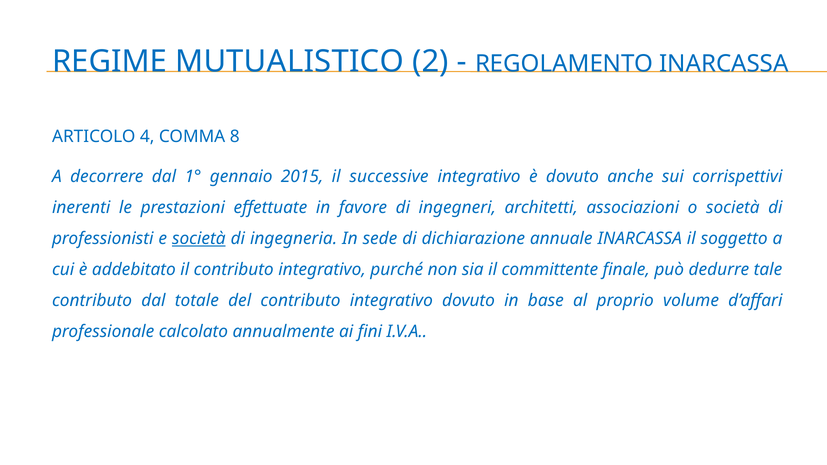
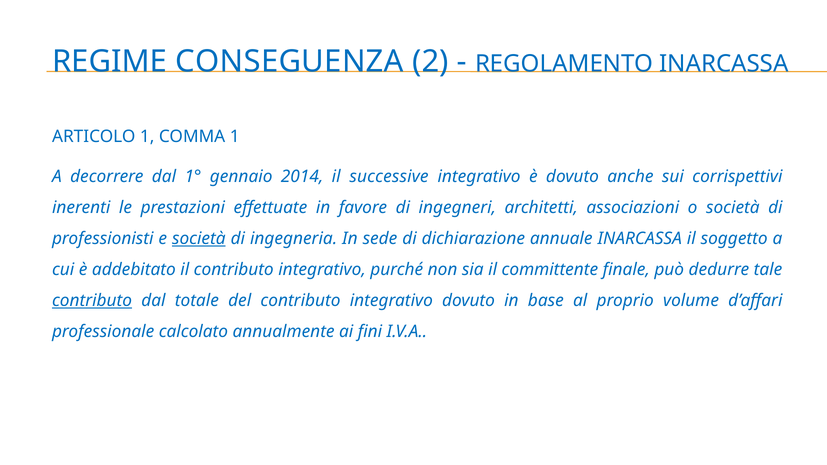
MUTUALISTICO: MUTUALISTICO -> CONSEGUENZA
ARTICOLO 4: 4 -> 1
COMMA 8: 8 -> 1
2015: 2015 -> 2014
contributo at (92, 301) underline: none -> present
